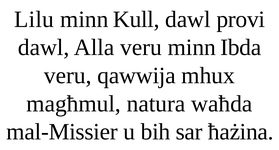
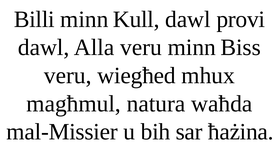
Lilu: Lilu -> Billi
Ibda: Ibda -> Biss
qawwija: qawwija -> wiegħed
